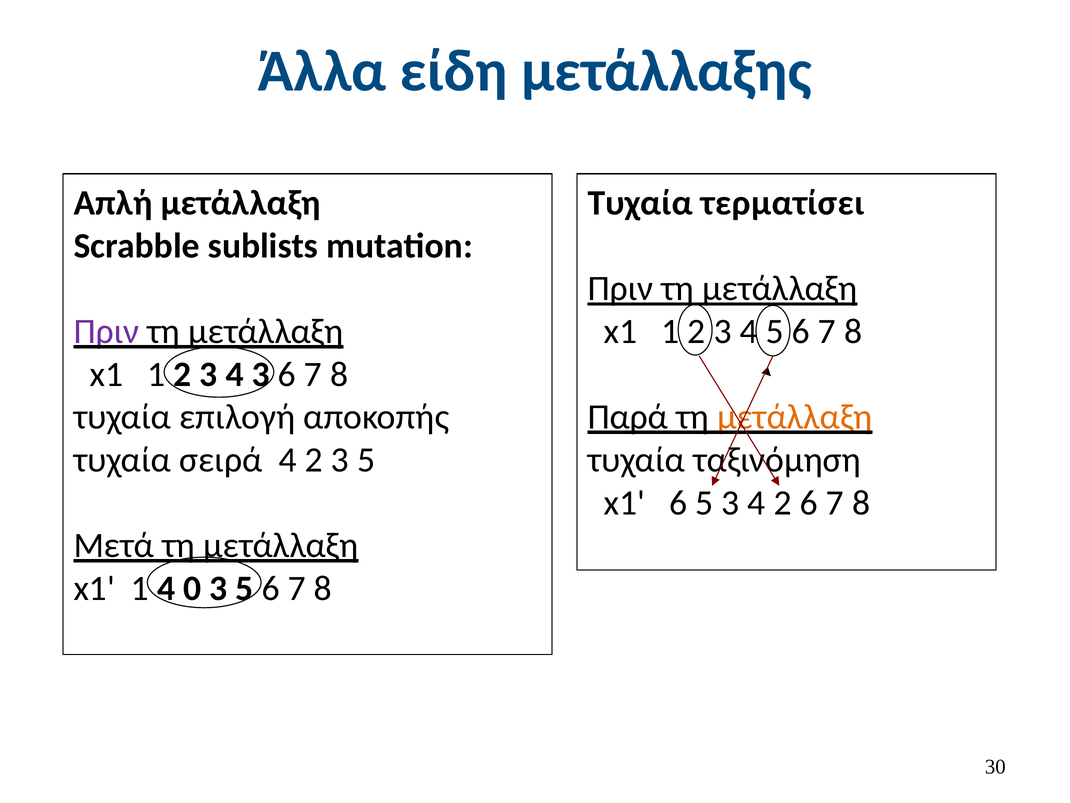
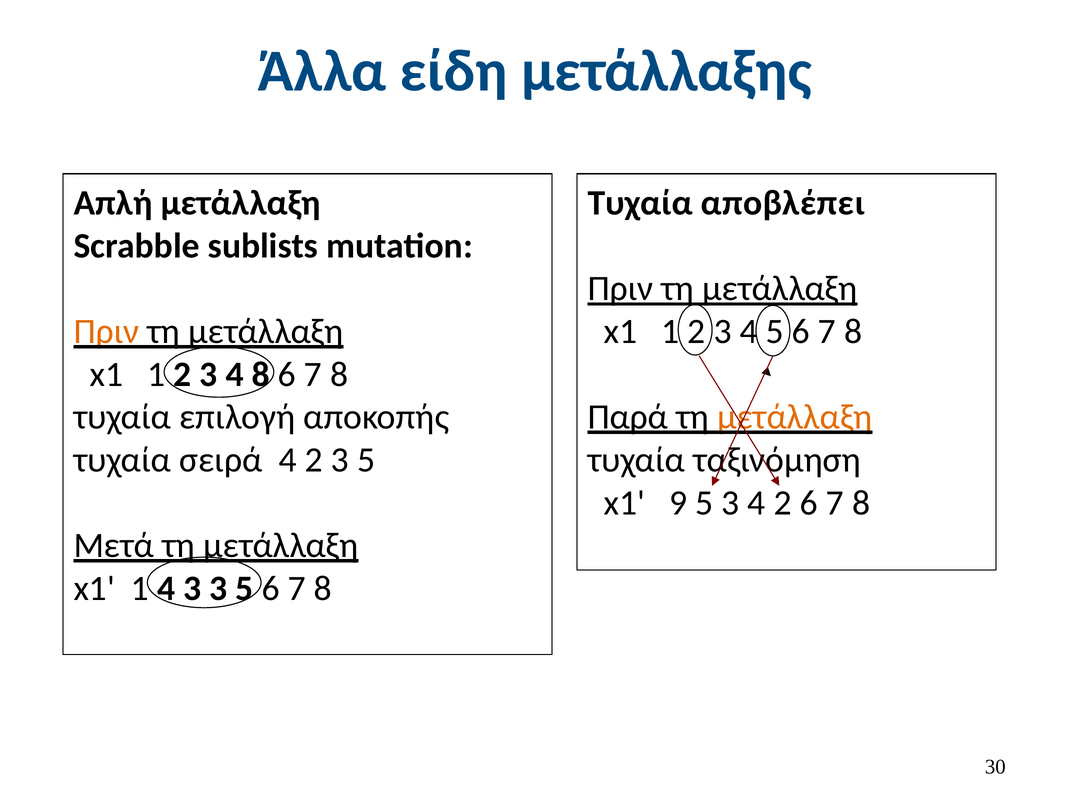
τερματίσει: τερματίσει -> αποβλέπει
Πριν at (106, 331) colour: purple -> orange
4 3: 3 -> 8
x1 6: 6 -> 9
4 0: 0 -> 3
